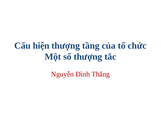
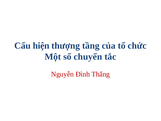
số thượng: thượng -> chuyển
